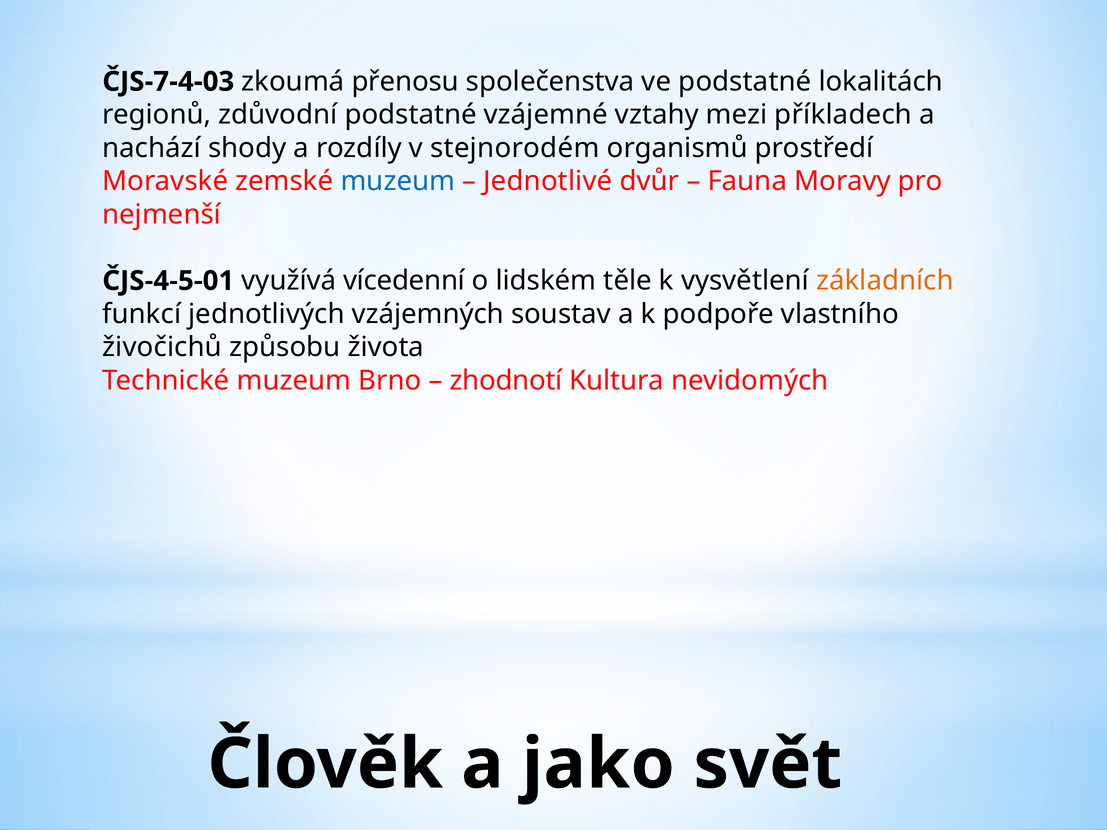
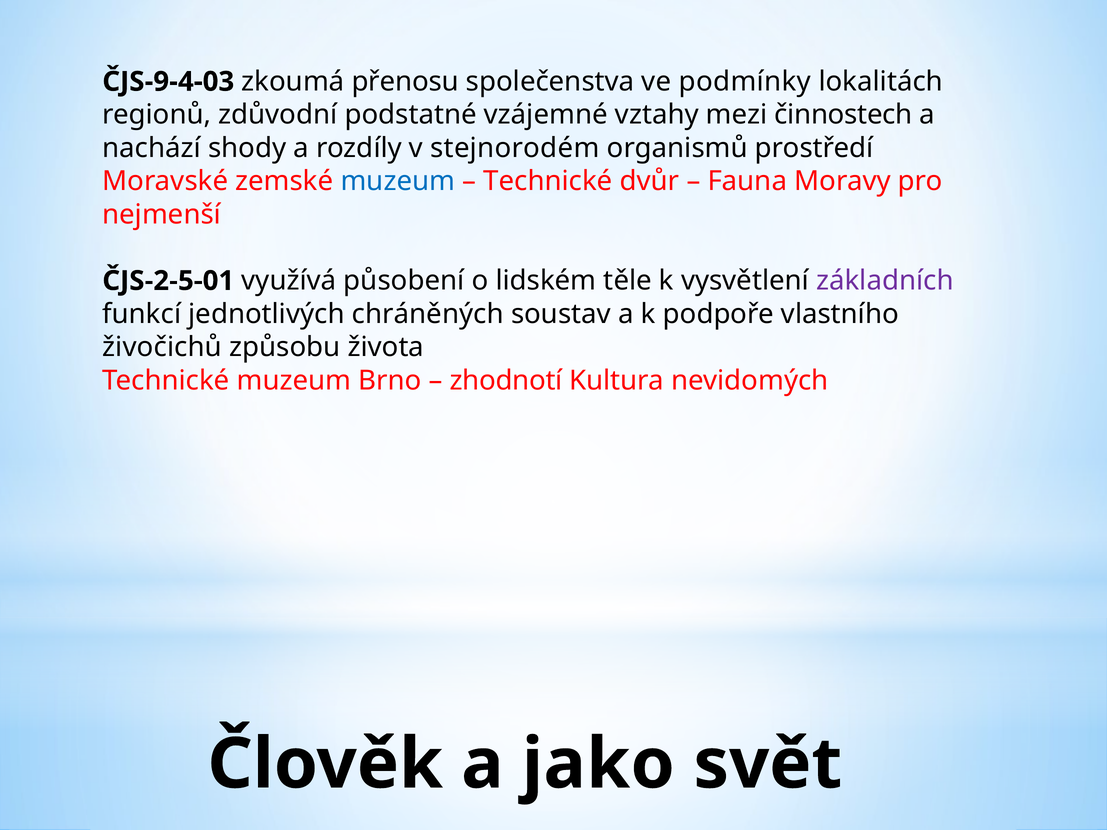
ČJS-7-4-03: ČJS-7-4-03 -> ČJS-9-4-03
ve podstatné: podstatné -> podmínky
příkladech: příkladech -> činnostech
Jednotlivé at (548, 181): Jednotlivé -> Technické
ČJS-4-5-01: ČJS-4-5-01 -> ČJS-2-5-01
vícedenní: vícedenní -> působení
základních colour: orange -> purple
vzájemných: vzájemných -> chráněných
